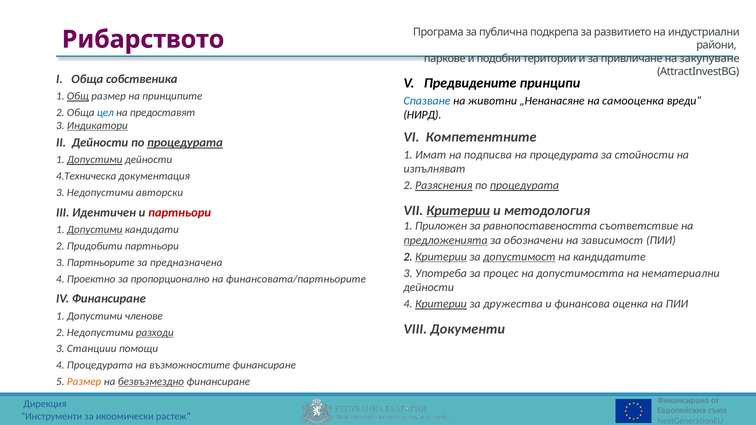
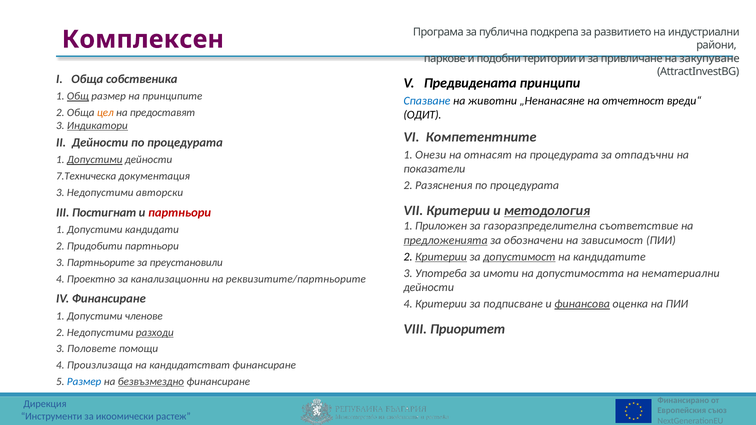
Рибарството: Рибарството -> Комплексен
Предвидените: Предвидените -> Предвидената
самооценка: самооценка -> отчетност
цел colour: blue -> orange
НИРД: НИРД -> ОДИТ
процедурата at (185, 143) underline: present -> none
Имат: Имат -> Онези
подписва: подписва -> отнасят
стойности: стойности -> отпадъчни
изпълняват: изпълняват -> показатели
4.Техническа: 4.Техническа -> 7.Техническа
Разяснения underline: present -> none
процедурата at (524, 186) underline: present -> none
Критерии at (458, 211) underline: present -> none
методология underline: none -> present
Идентичен: Идентичен -> Постигнат
равнопоставеността: равнопоставеността -> газоразпределителна
Допустими at (95, 230) underline: present -> none
предназначена: предназначена -> преустановили
процес: процес -> имоти
пропорционално: пропорционално -> канализационни
финансовата/партньорите: финансовата/партньорите -> реквизитите/партньорите
Критерии at (441, 304) underline: present -> none
дружества: дружества -> подписване
финансова underline: none -> present
Документи: Документи -> Приоритет
Станциии: Станциии -> Половете
4 Процедурата: Процедурата -> Произлизаща
възможностите: възможностите -> кандидатстват
Размер at (84, 382) colour: orange -> blue
